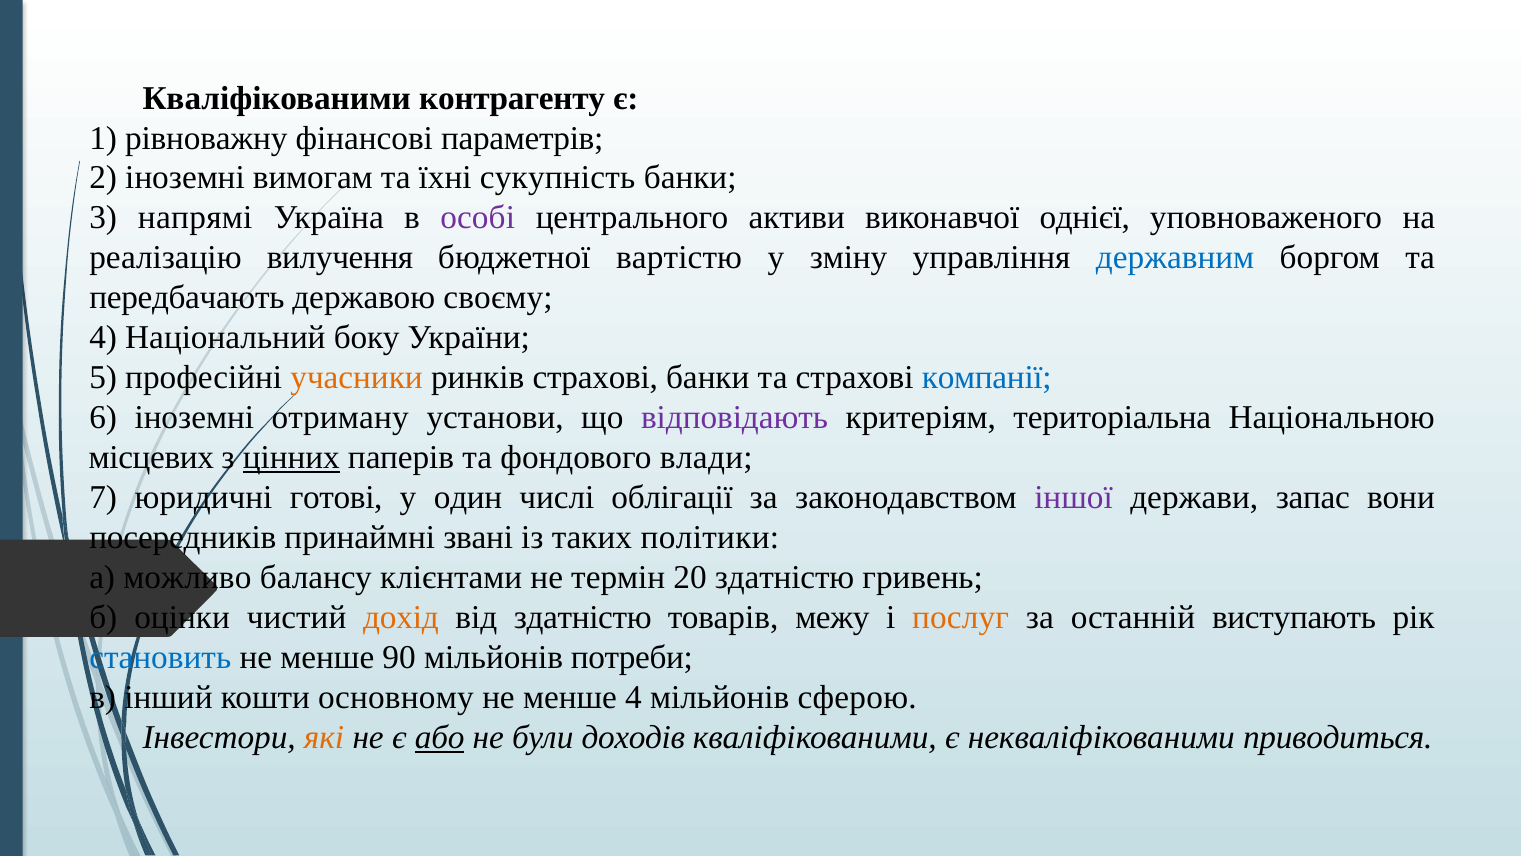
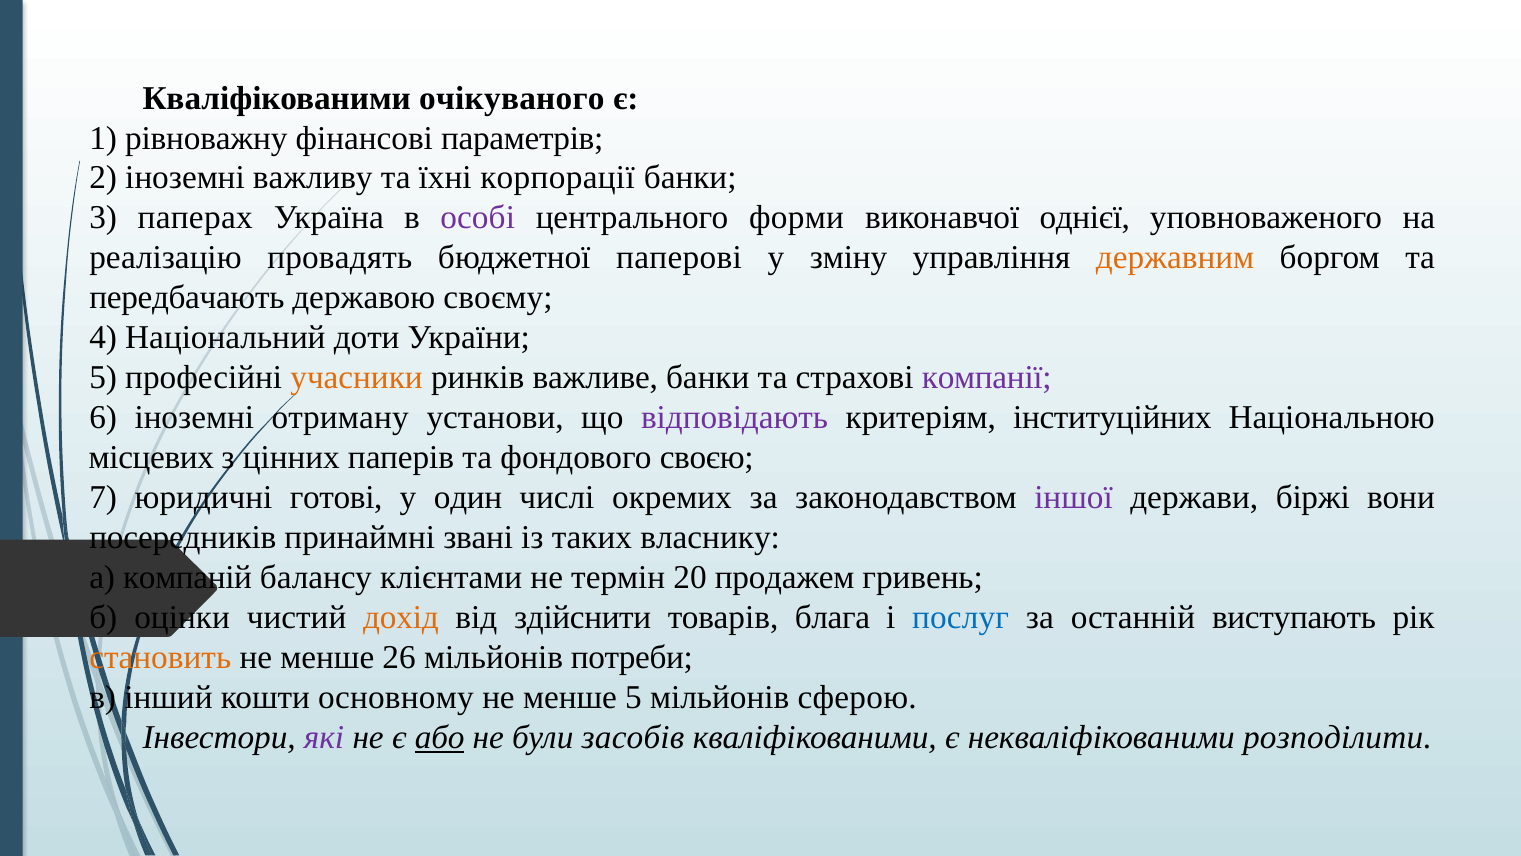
контрагенту: контрагенту -> очікуваного
вимогам: вимогам -> важливу
сукупність: сукупність -> корпорації
напрямі: напрямі -> паперах
активи: активи -> форми
вилучення: вилучення -> провадять
вартістю: вартістю -> паперові
державним colour: blue -> orange
боку: боку -> доти
ринків страхові: страхові -> важливе
компанії colour: blue -> purple
територіальна: територіальна -> інституційних
цінних underline: present -> none
влади: влади -> своєю
облігації: облігації -> окремих
запас: запас -> біржі
політики: політики -> власнику
можливо: можливо -> компаній
20 здатністю: здатністю -> продажем
від здатністю: здатністю -> здійснити
межу: межу -> блага
послуг colour: orange -> blue
становить colour: blue -> orange
90: 90 -> 26
менше 4: 4 -> 5
які colour: orange -> purple
доходів: доходів -> засобів
приводиться: приводиться -> розподілити
